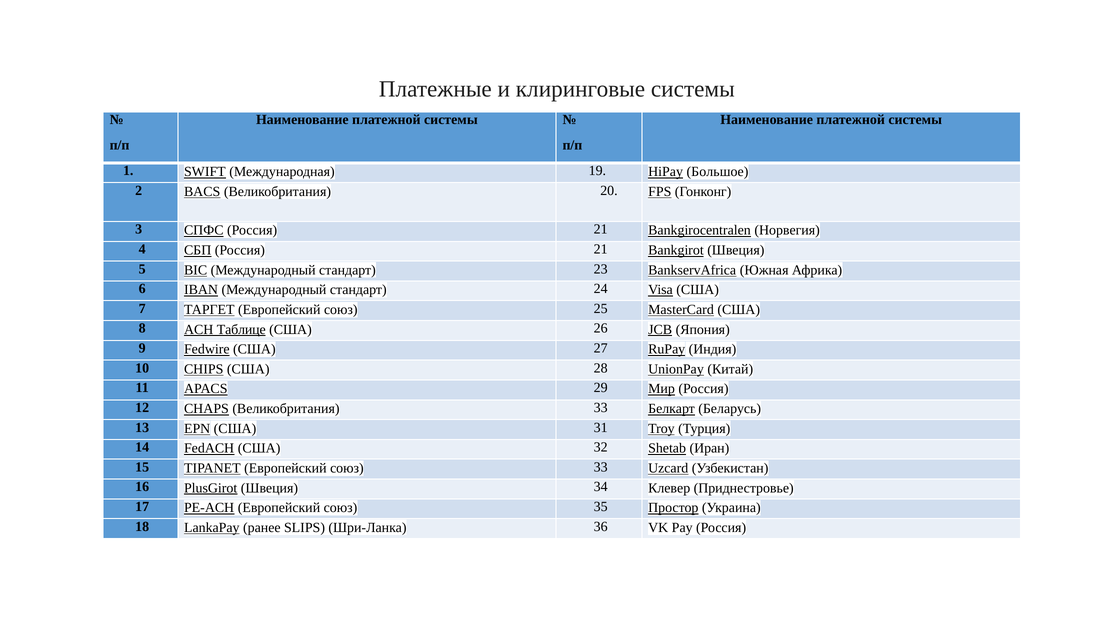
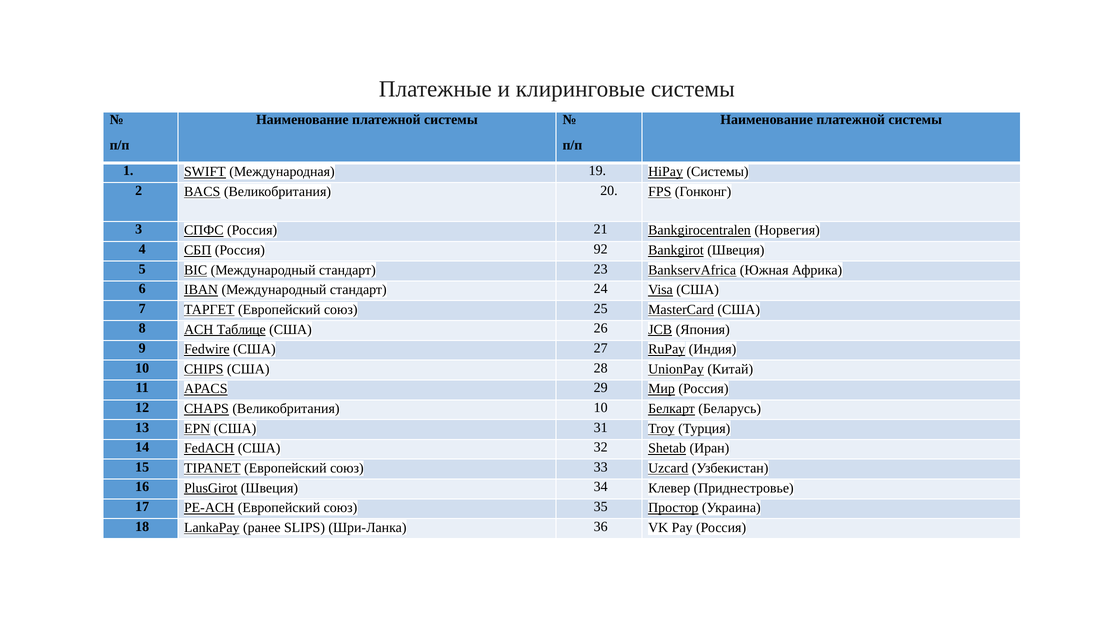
HiPay Большое: Большое -> Системы
СБП Россия 21: 21 -> 92
Великобритания 33: 33 -> 10
